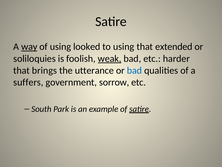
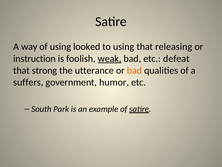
way underline: present -> none
extended: extended -> releasing
soliloquies: soliloquies -> instruction
harder: harder -> defeat
brings: brings -> strong
bad at (134, 70) colour: blue -> orange
sorrow: sorrow -> humor
